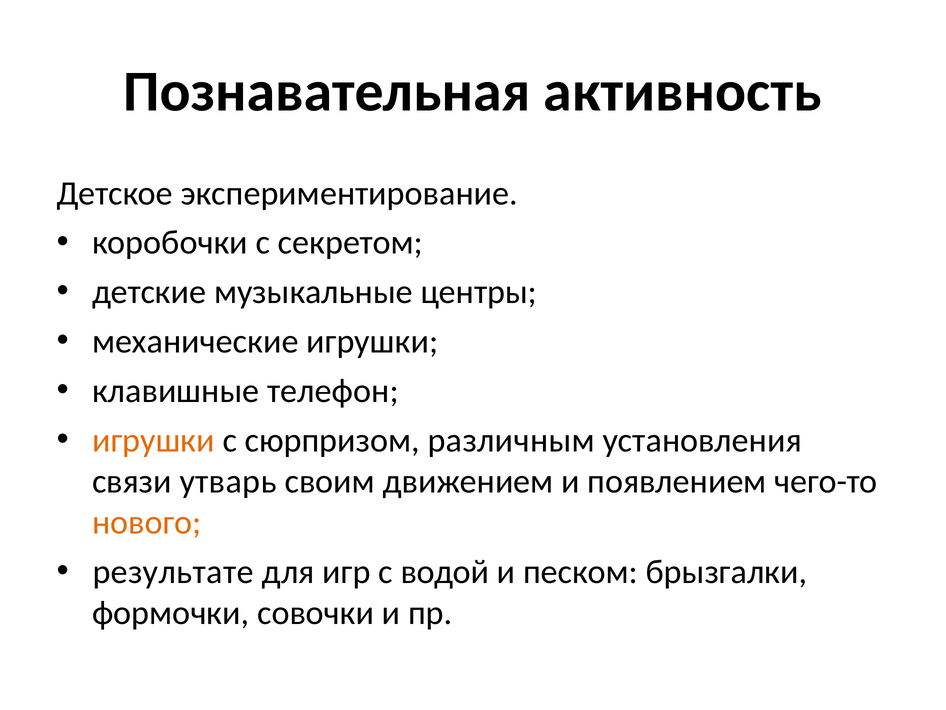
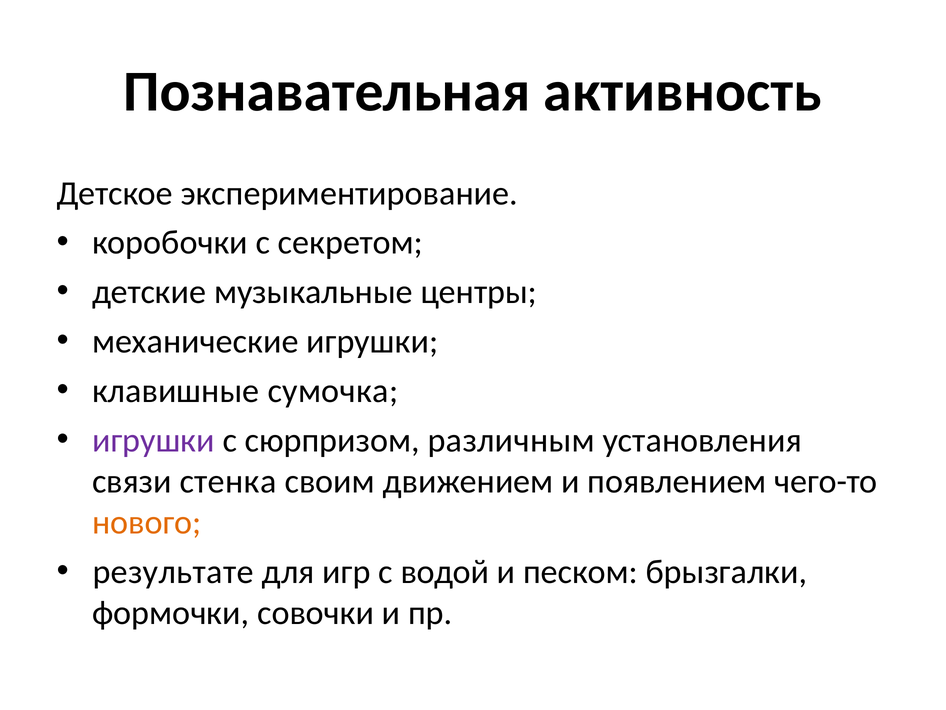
телефон: телефон -> сумочка
игрушки at (153, 440) colour: orange -> purple
утварь: утварь -> стенка
